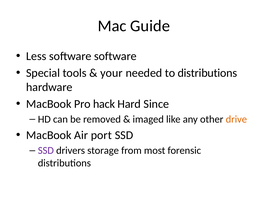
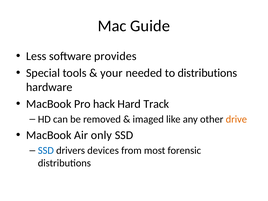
software software: software -> provides
Since: Since -> Track
port: port -> only
SSD at (46, 151) colour: purple -> blue
storage: storage -> devices
